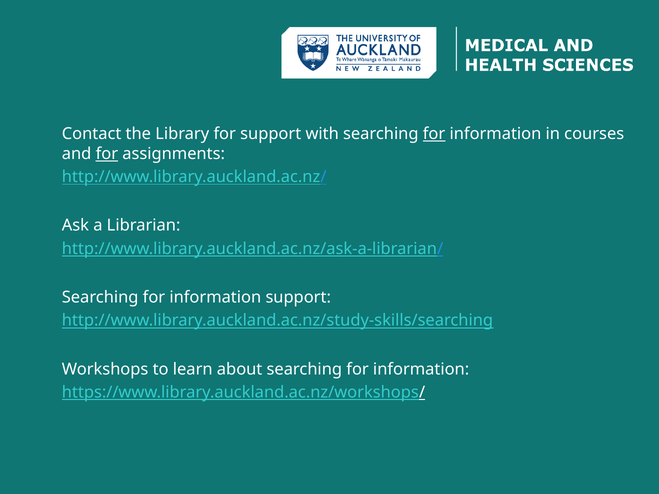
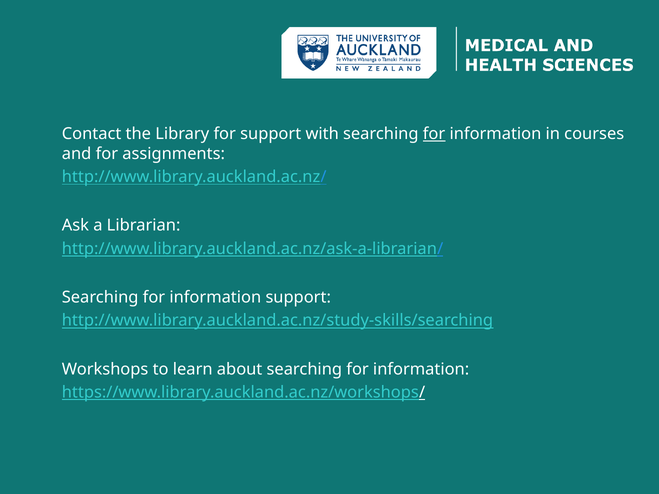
for at (107, 154) underline: present -> none
